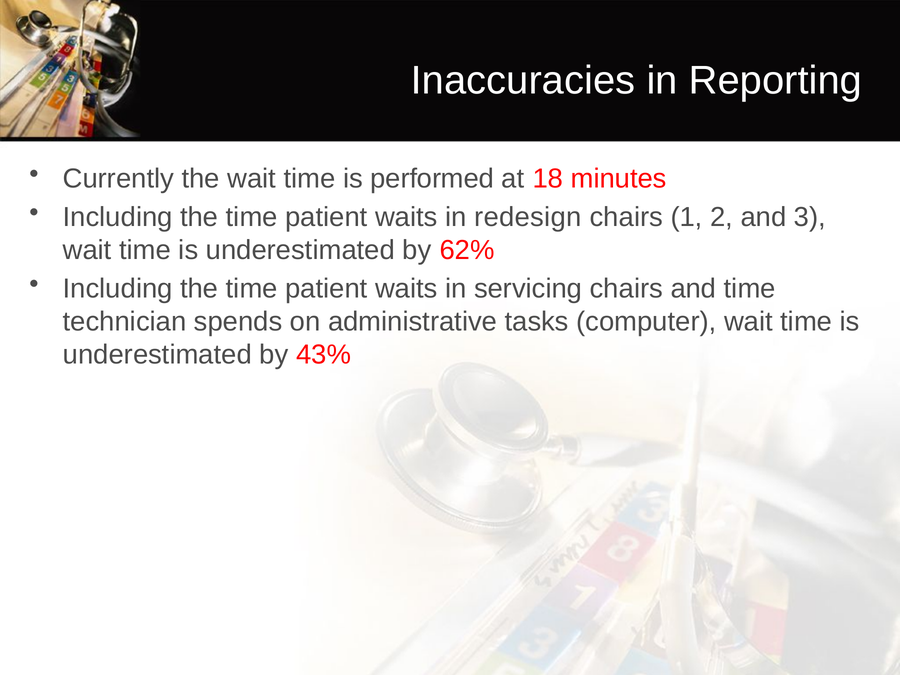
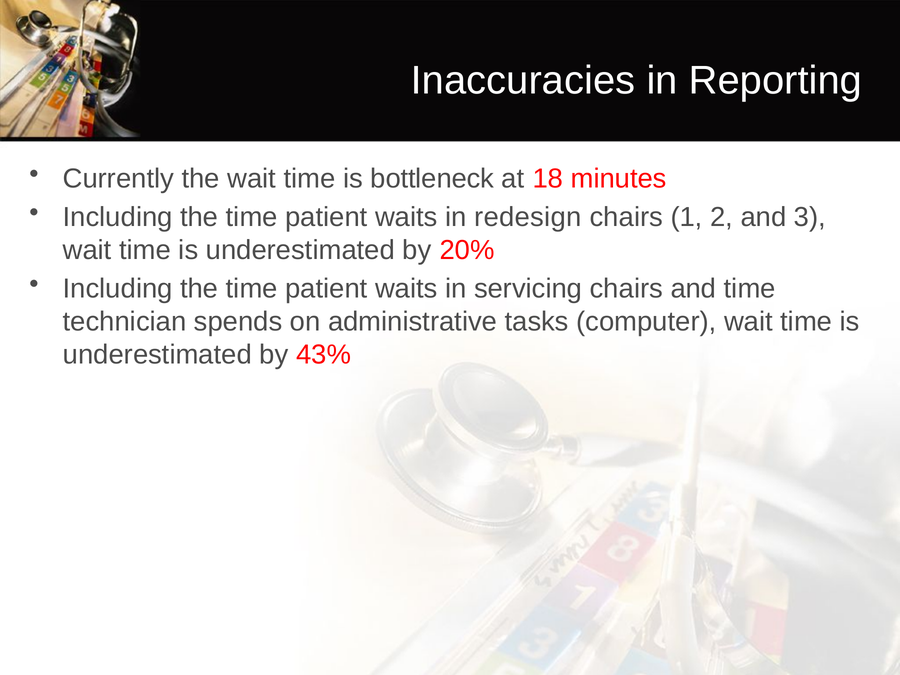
performed: performed -> bottleneck
62%: 62% -> 20%
